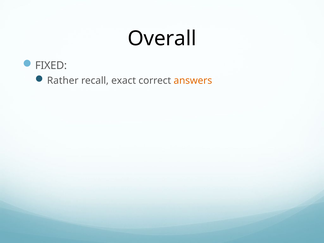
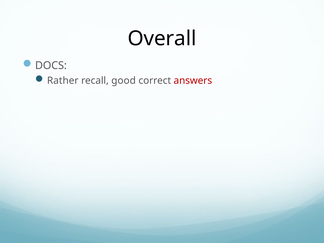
FIXED: FIXED -> DOCS
exact: exact -> good
answers colour: orange -> red
